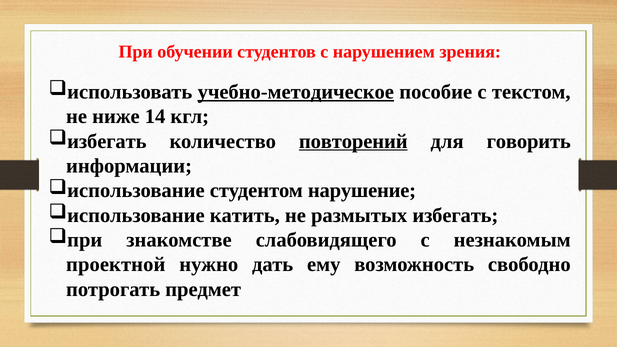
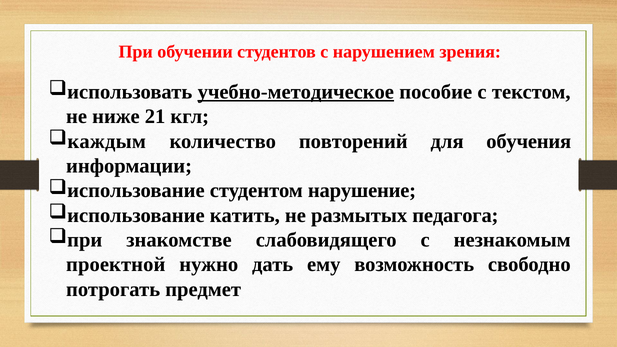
14: 14 -> 21
избегать at (107, 141): избегать -> каждым
повторений underline: present -> none
говорить: говорить -> обучения
размытых избегать: избегать -> педагога
